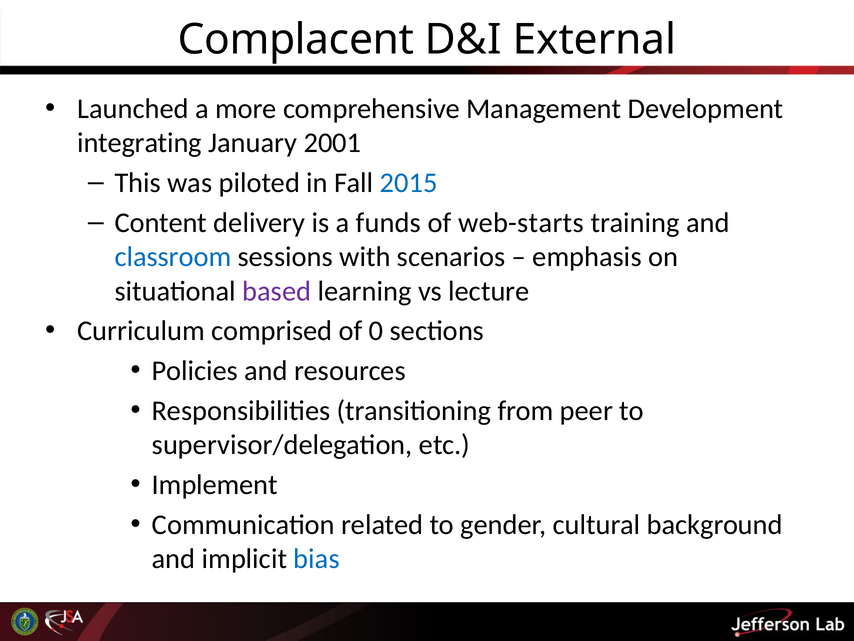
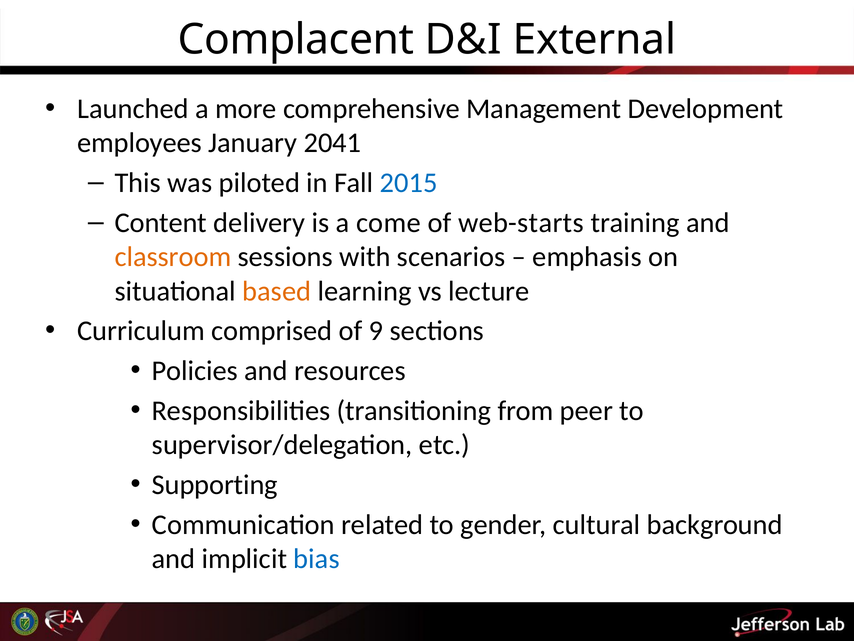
integrating: integrating -> employees
2001: 2001 -> 2041
funds: funds -> come
classroom colour: blue -> orange
based colour: purple -> orange
0: 0 -> 9
Implement: Implement -> Supporting
